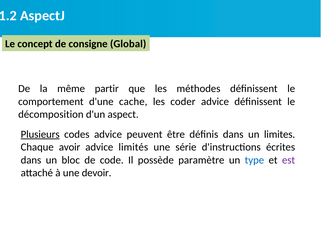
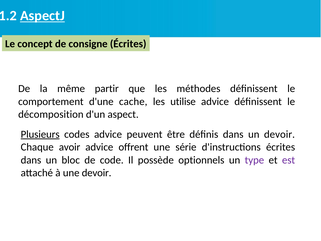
AspectJ underline: none -> present
consigne Global: Global -> Écrites
coder: coder -> utilise
un limites: limites -> devoir
limités: limités -> offrent
paramètre: paramètre -> optionnels
type colour: blue -> purple
